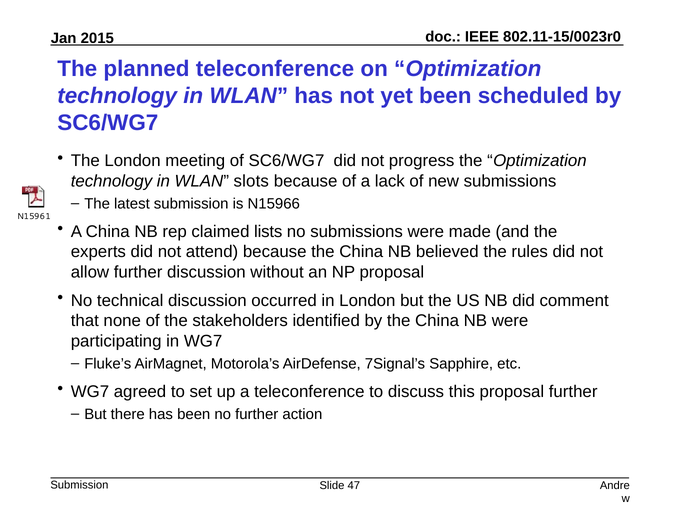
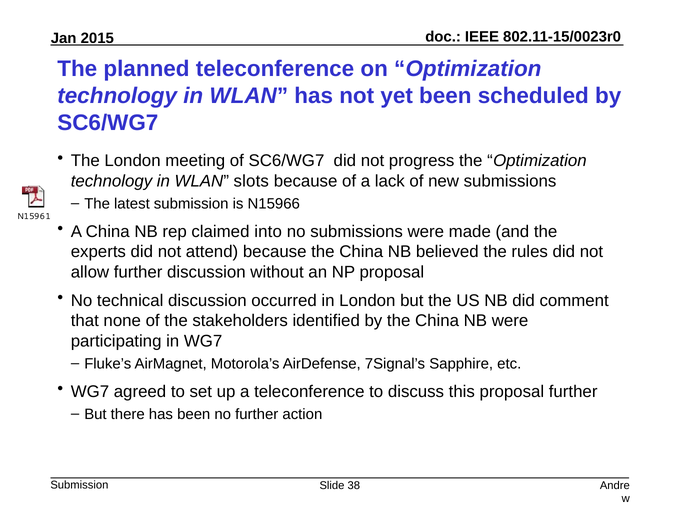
lists: lists -> into
47: 47 -> 38
